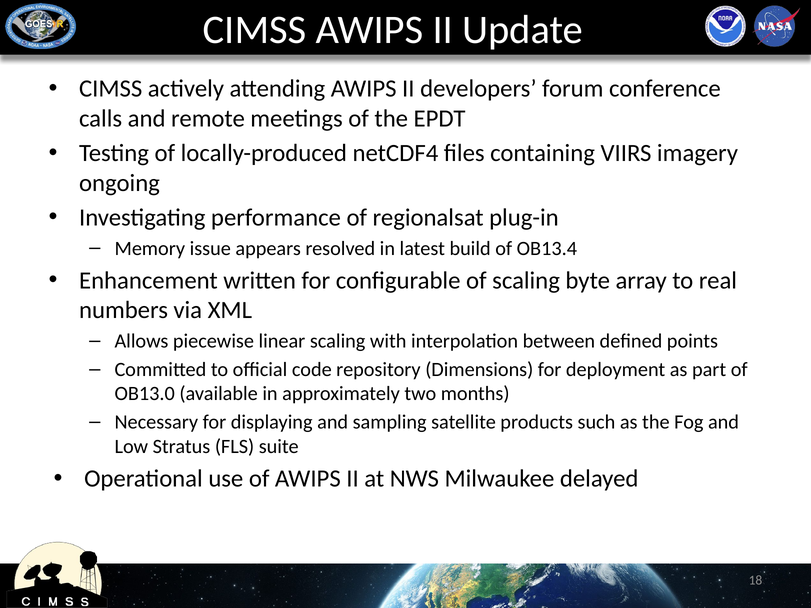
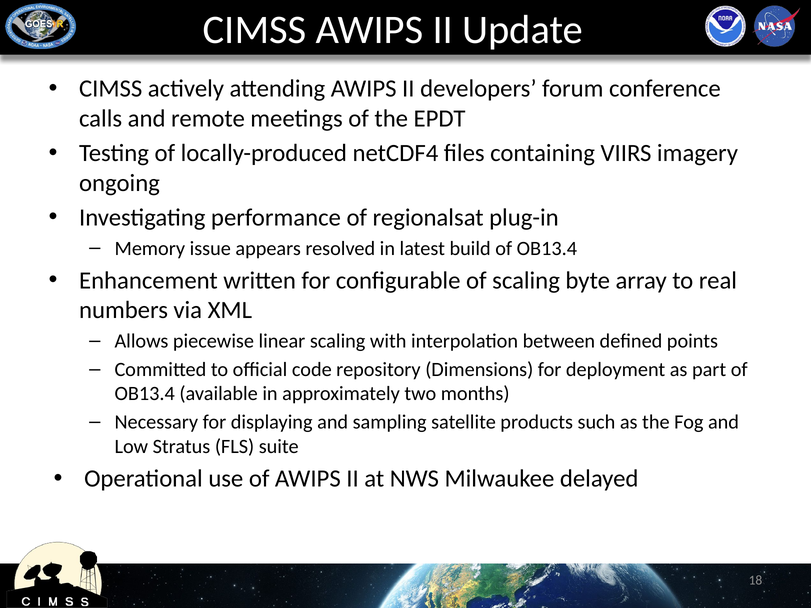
OB13.0 at (145, 394): OB13.0 -> OB13.4
